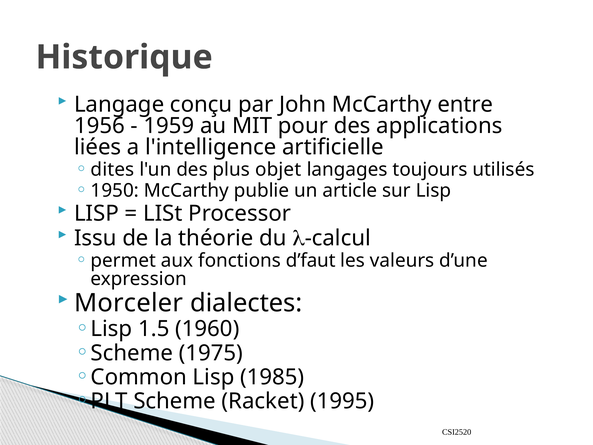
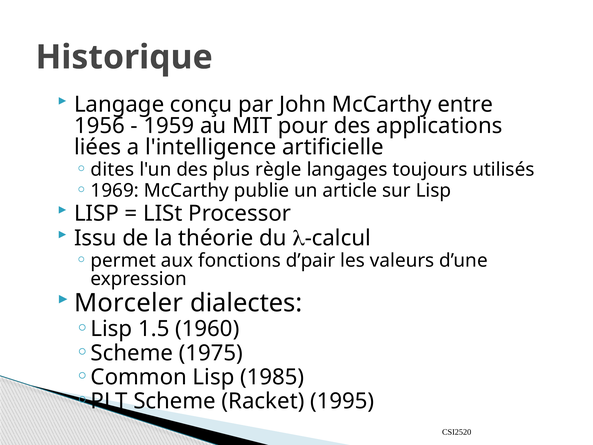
objet: objet -> règle
1950: 1950 -> 1969
d’faut: d’faut -> d’pair
